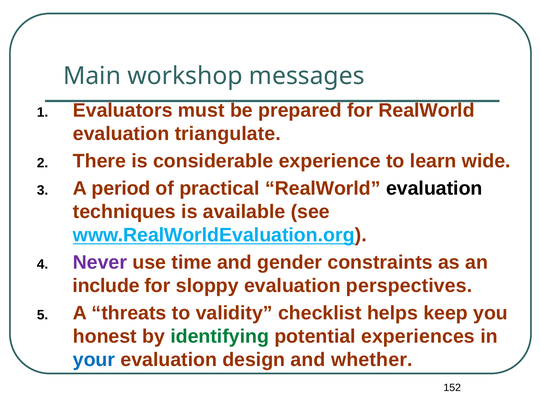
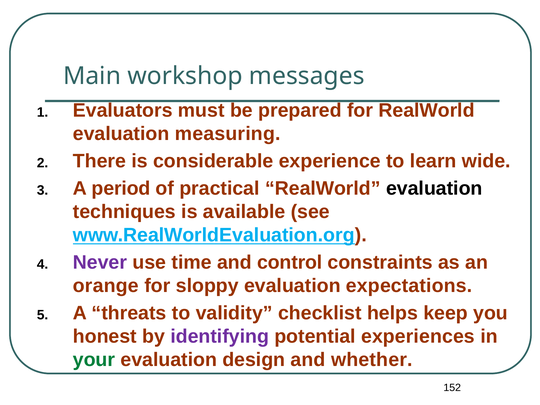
triangulate: triangulate -> measuring
gender: gender -> control
include: include -> orange
perspectives: perspectives -> expectations
identifying colour: green -> purple
your colour: blue -> green
